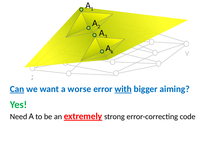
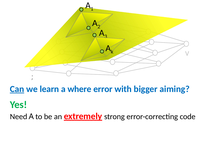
want: want -> learn
worse: worse -> where
with underline: present -> none
